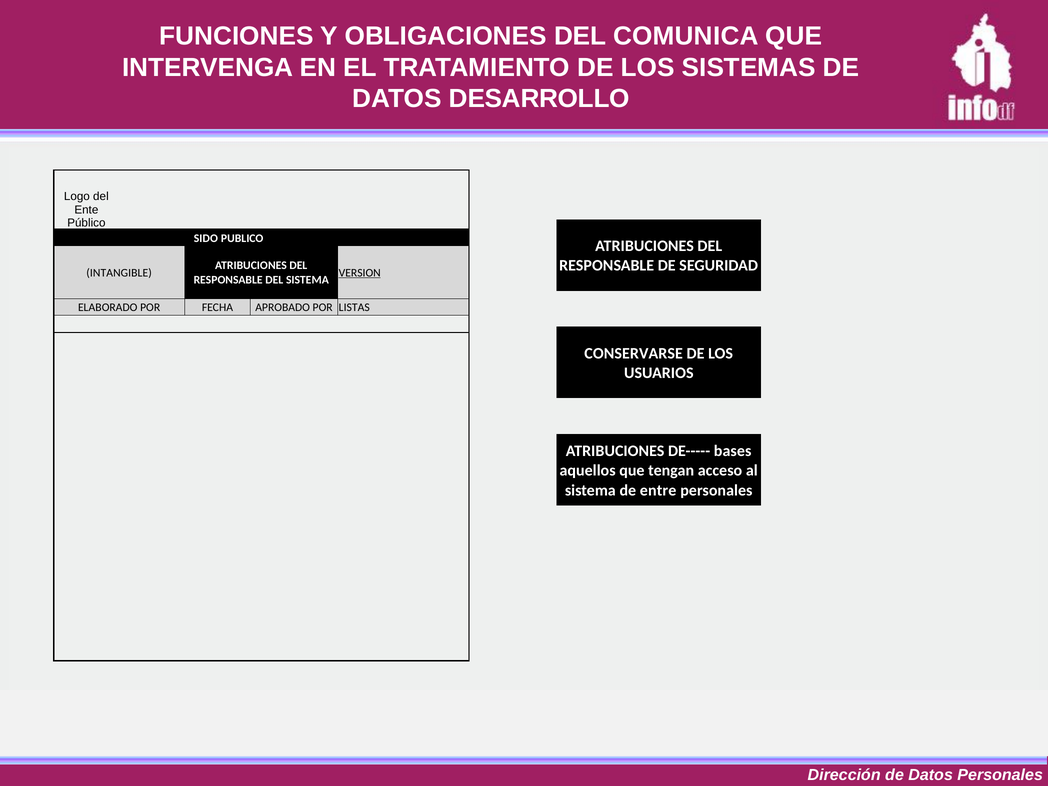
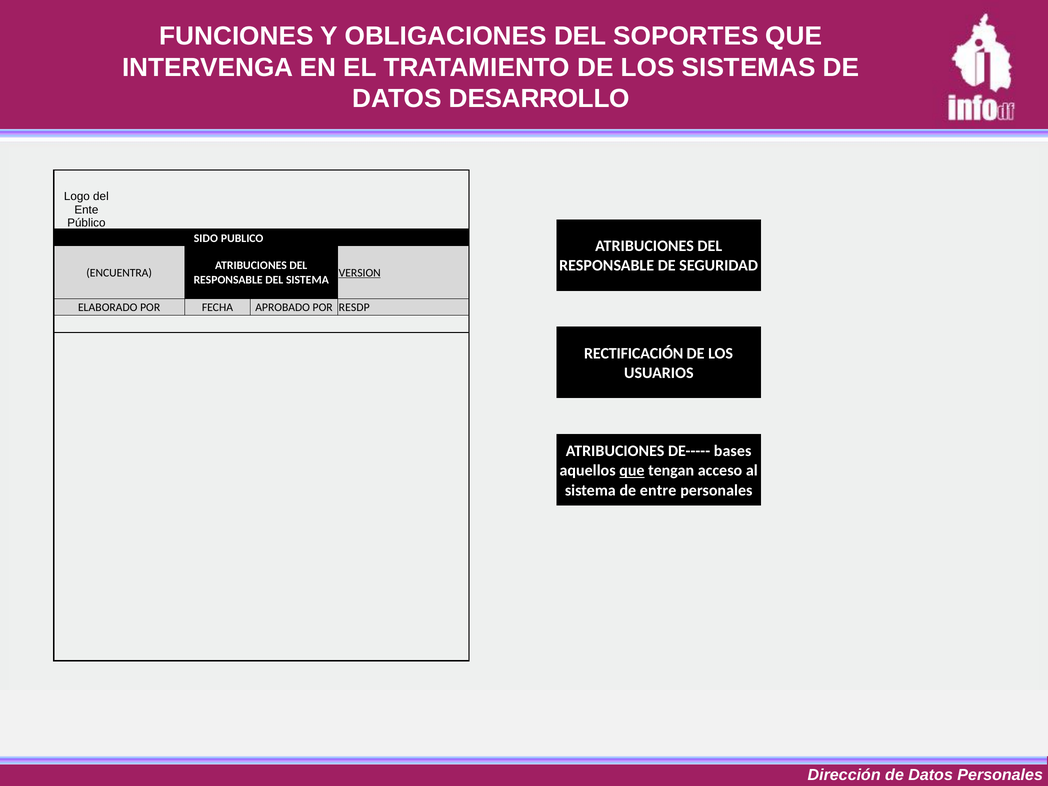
COMUNICA: COMUNICA -> SOPORTES
INTANGIBLE: INTANGIBLE -> ENCUENTRA
LISTAS: LISTAS -> RESDP
CONSERVARSE: CONSERVARSE -> RECTIFICACIÓN
que at (632, 471) underline: none -> present
